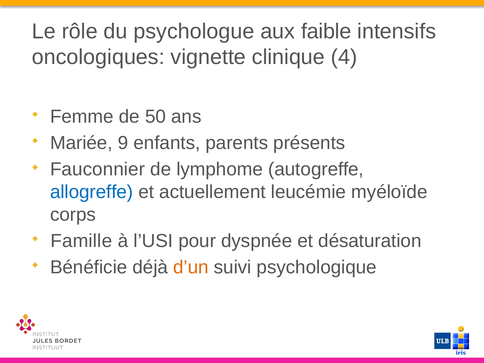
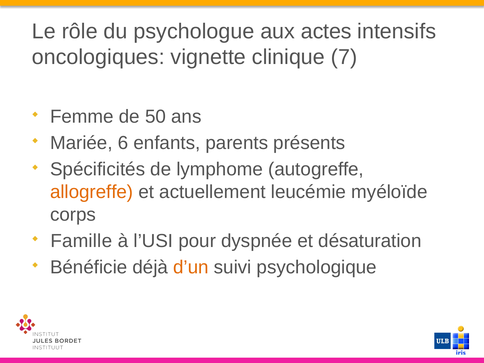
faible: faible -> actes
4: 4 -> 7
9: 9 -> 6
Fauconnier: Fauconnier -> Spécificités
allogreffe colour: blue -> orange
